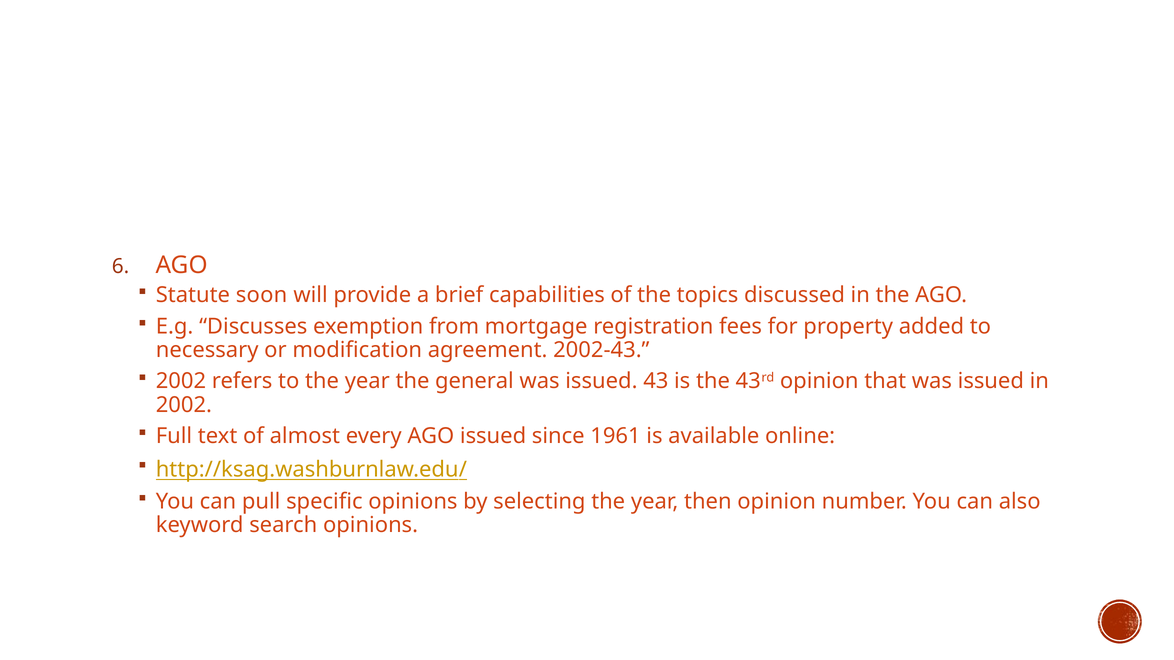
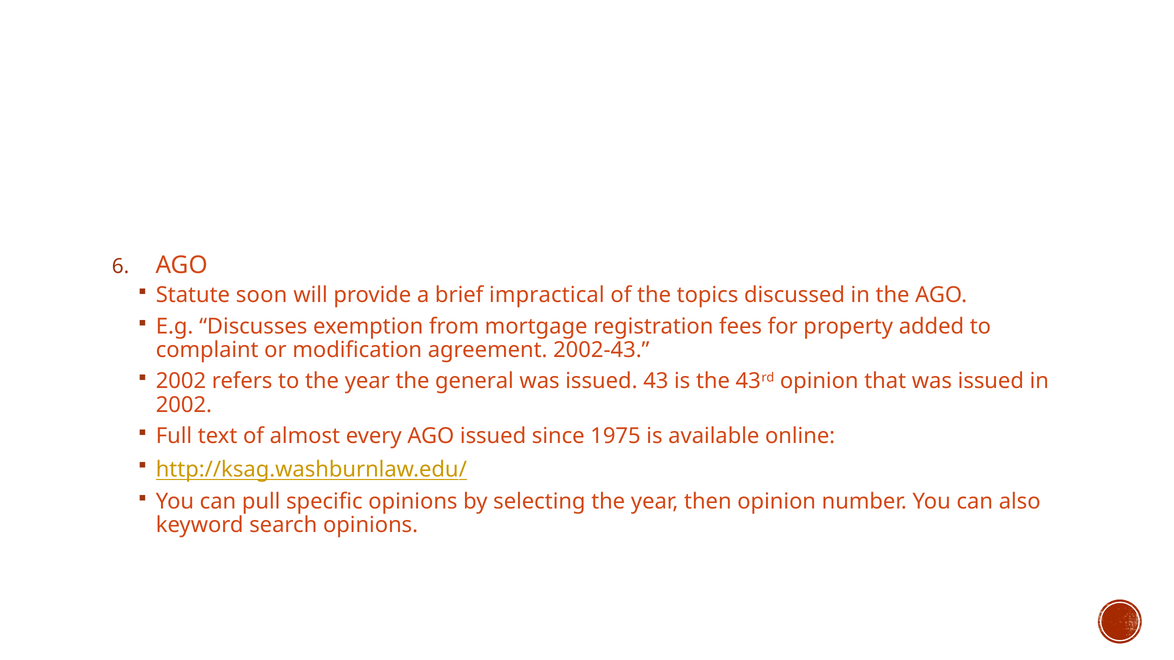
capabilities: capabilities -> impractical
necessary: necessary -> complaint
1961: 1961 -> 1975
